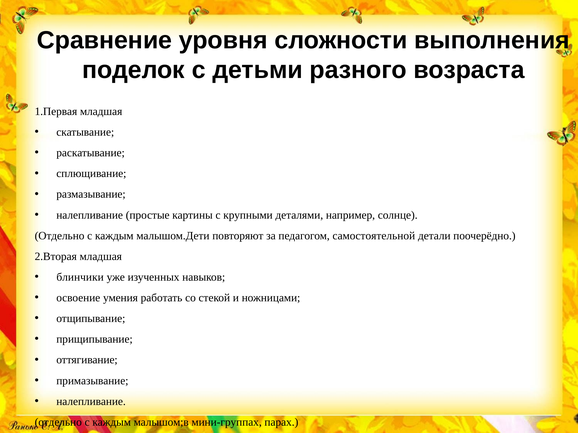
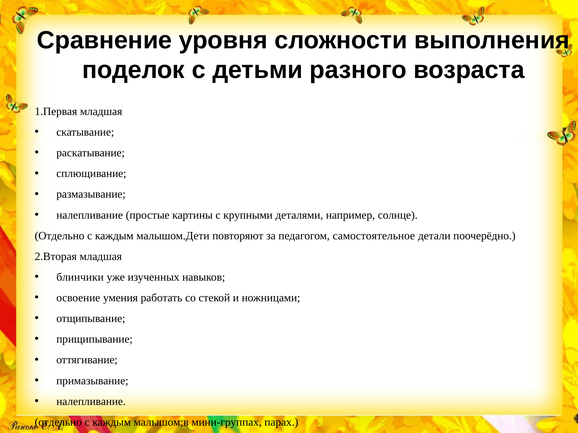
самостоятельной: самостоятельной -> самостоятельное
